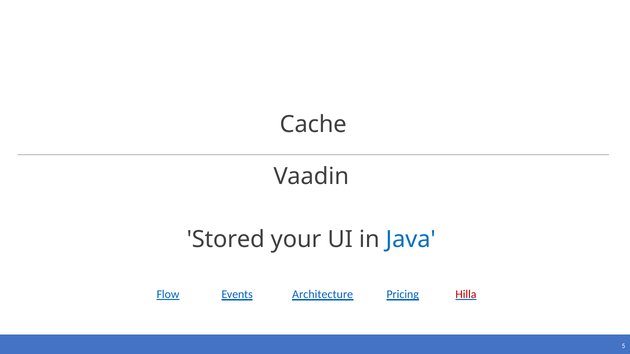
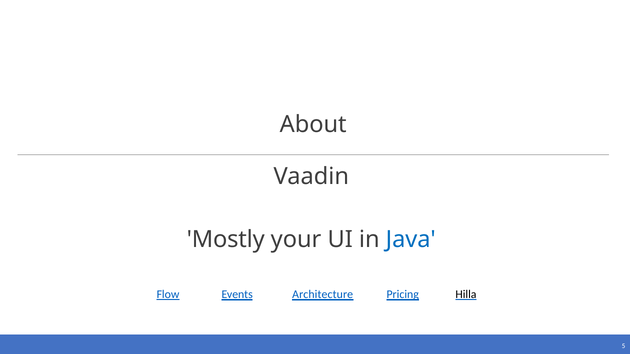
Cache: Cache -> About
Stored: Stored -> Mostly
Hilla colour: red -> black
